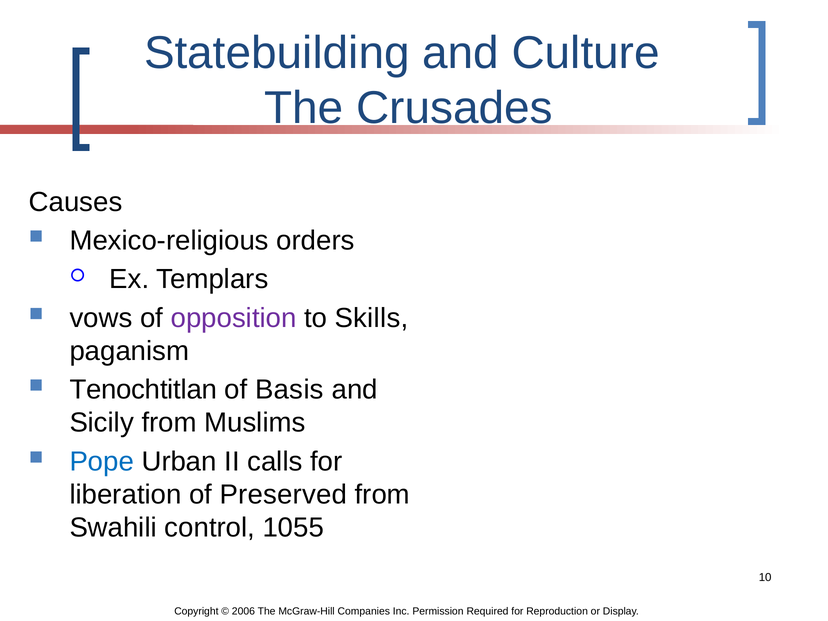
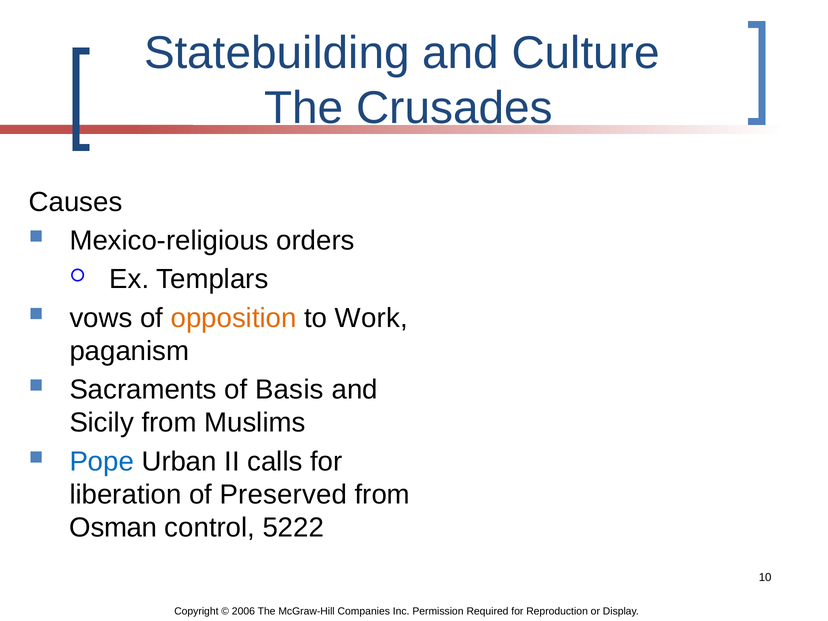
opposition colour: purple -> orange
Skills: Skills -> Work
Tenochtitlan: Tenochtitlan -> Sacraments
Swahili: Swahili -> Osman
1055: 1055 -> 5222
